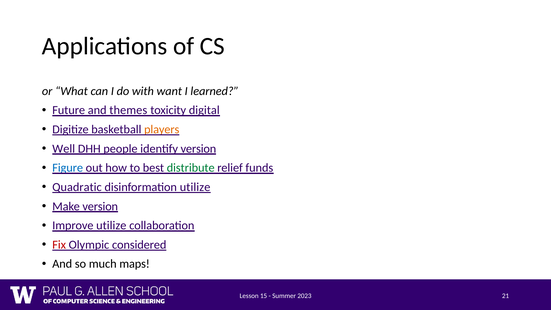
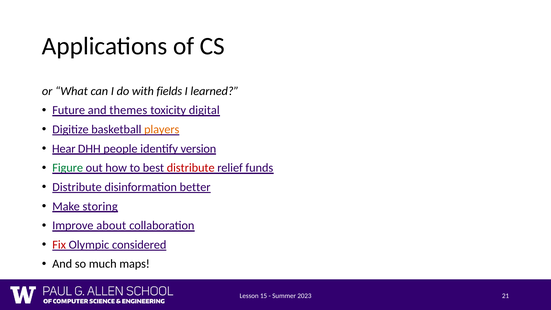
want: want -> fields
Well: Well -> Hear
Figure colour: blue -> green
distribute at (191, 168) colour: green -> red
Quadratic at (77, 187): Quadratic -> Distribute
disinformation utilize: utilize -> better
Make version: version -> storing
Improve utilize: utilize -> about
